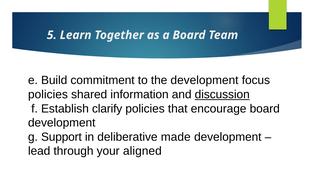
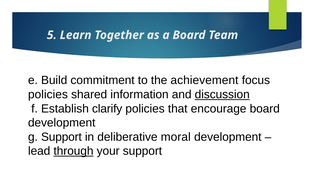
the development: development -> achievement
made: made -> moral
through underline: none -> present
your aligned: aligned -> support
